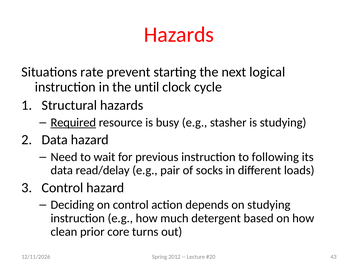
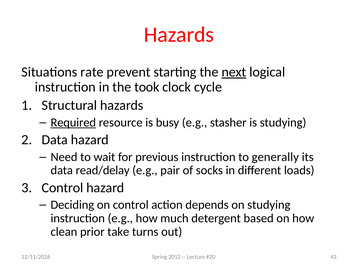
next underline: none -> present
until: until -> took
following: following -> generally
core: core -> take
